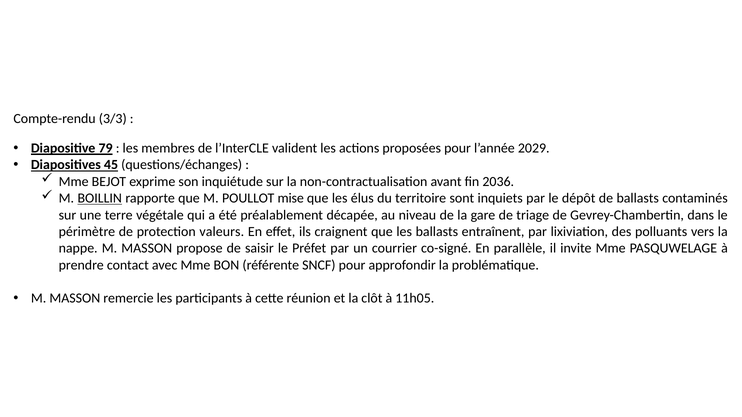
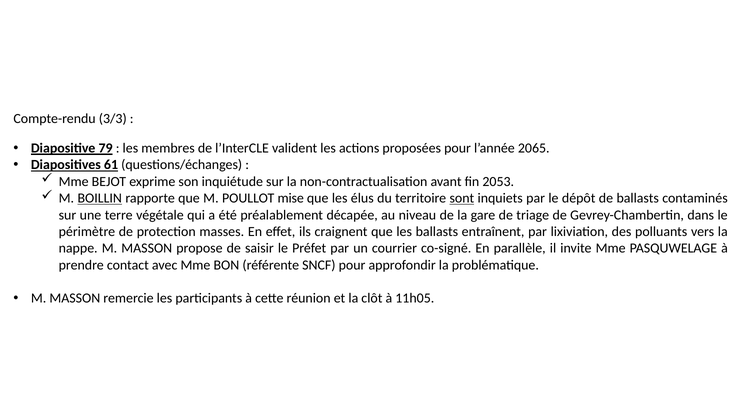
2029: 2029 -> 2065
45: 45 -> 61
2036: 2036 -> 2053
sont underline: none -> present
valeurs: valeurs -> masses
